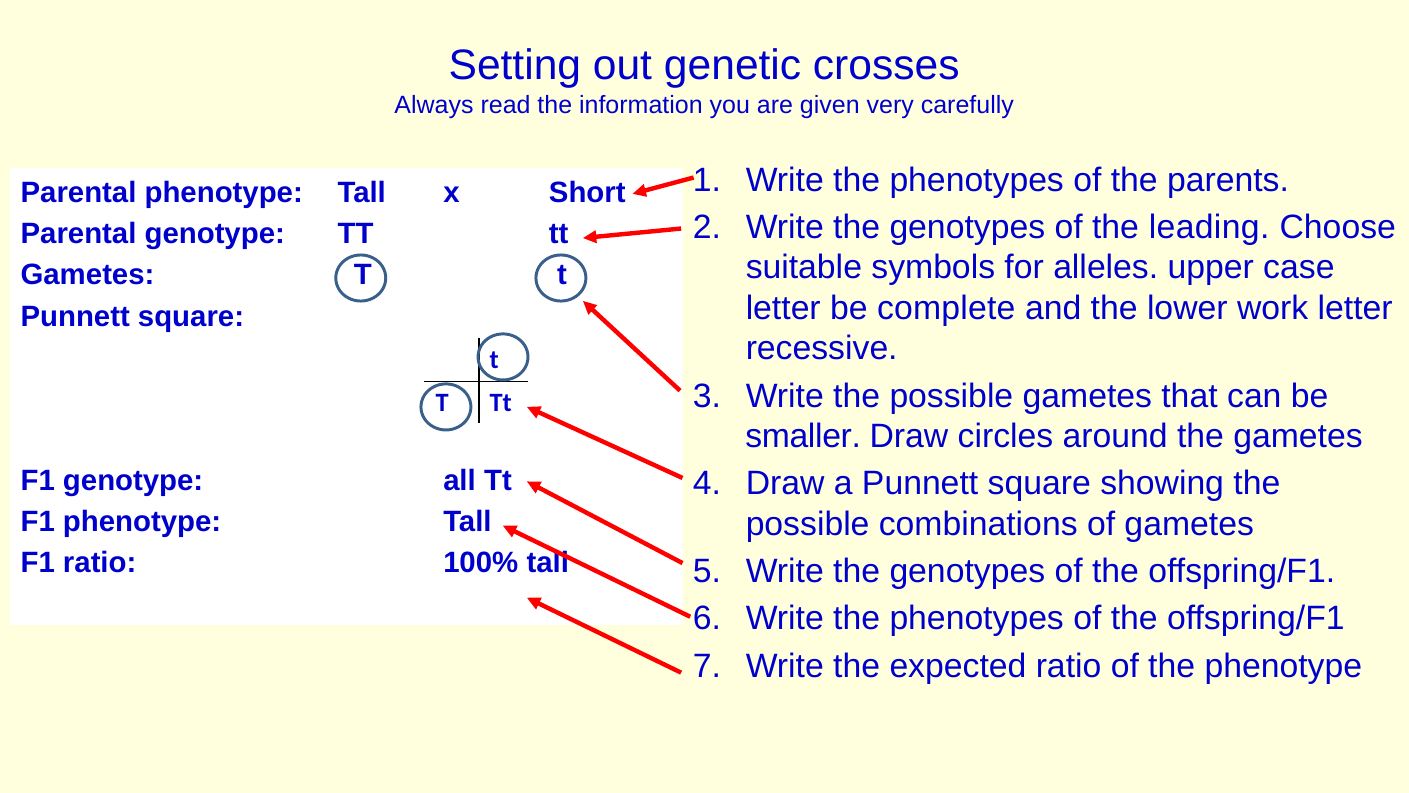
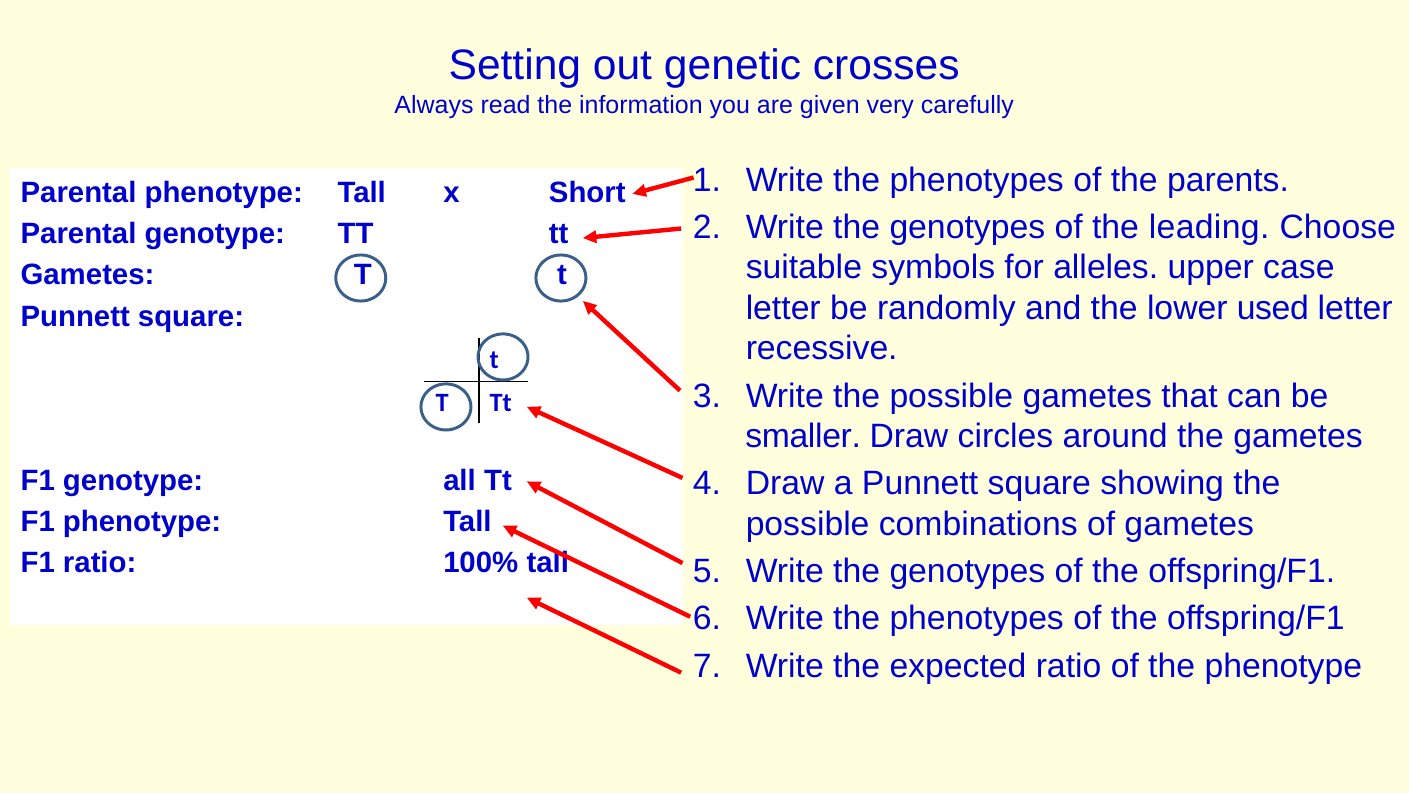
complete: complete -> randomly
work: work -> used
